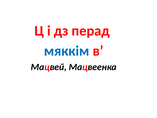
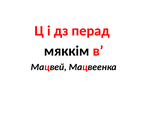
мяккім colour: blue -> black
